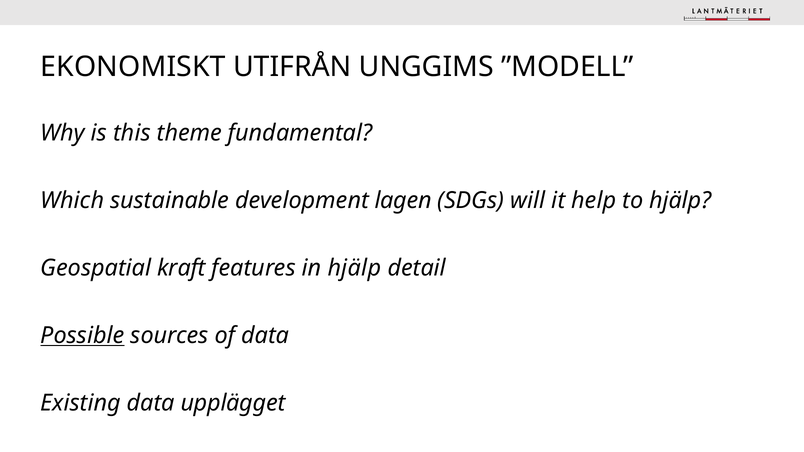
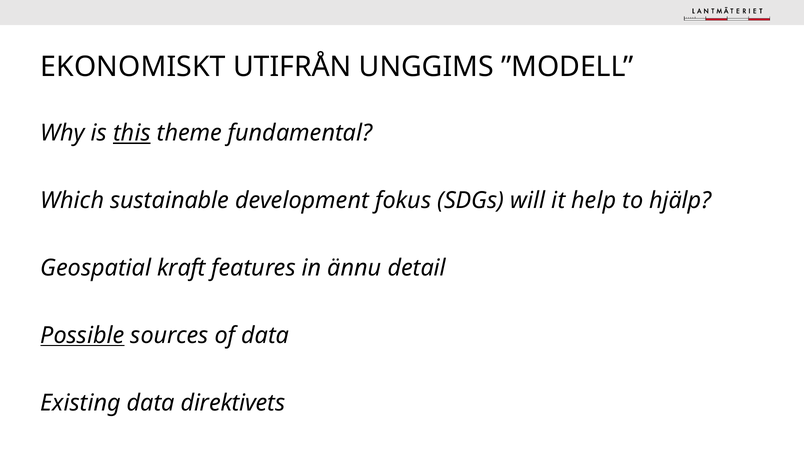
this underline: none -> present
lagen: lagen -> fokus
in hjälp: hjälp -> ännu
upplägget: upplägget -> direktivets
